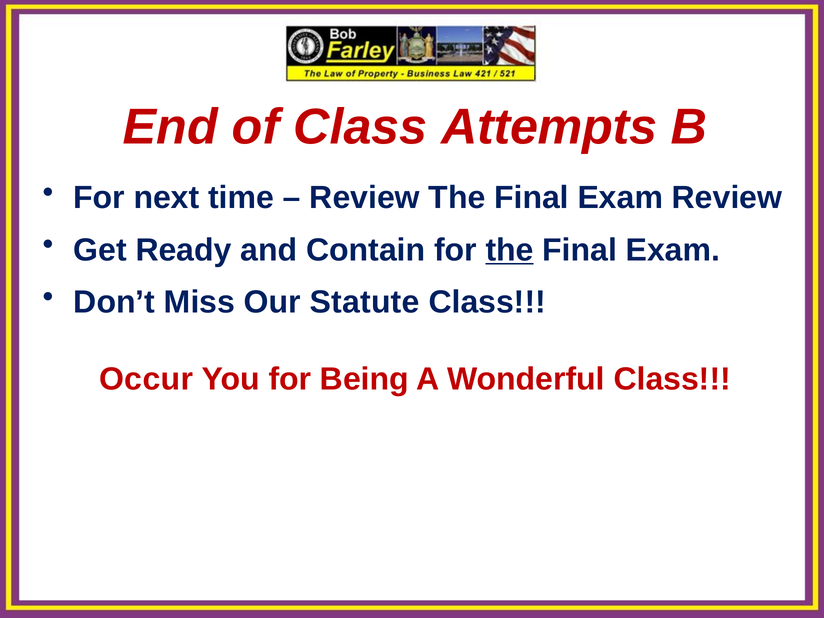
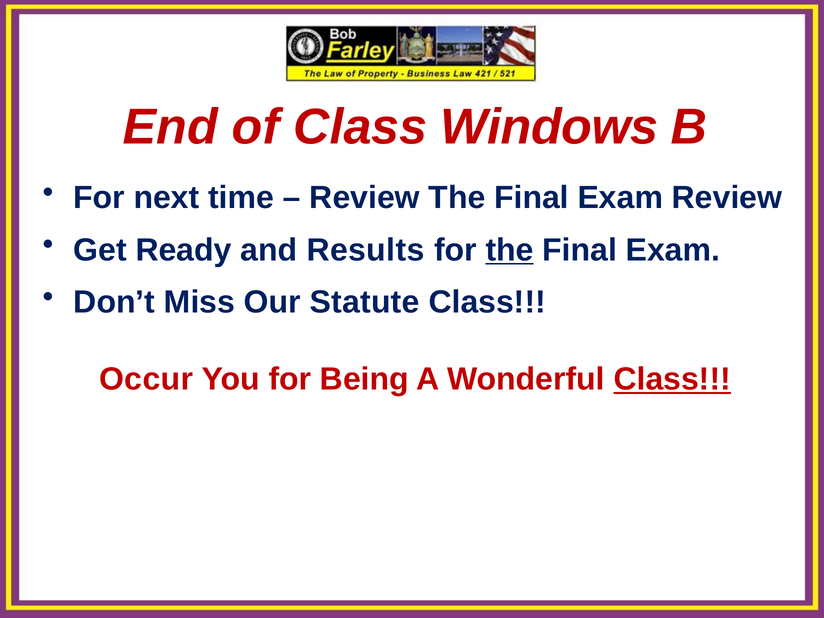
Attempts: Attempts -> Windows
Contain: Contain -> Results
Class at (672, 379) underline: none -> present
